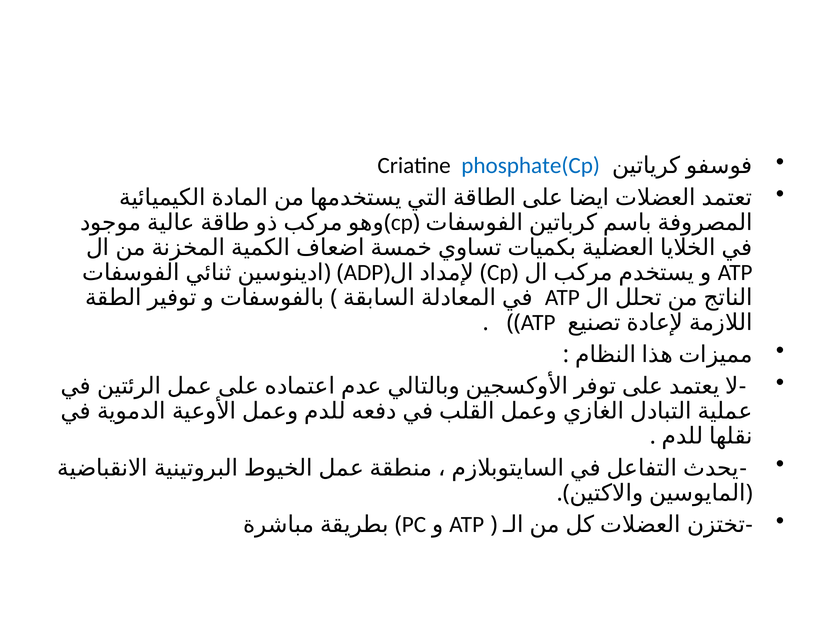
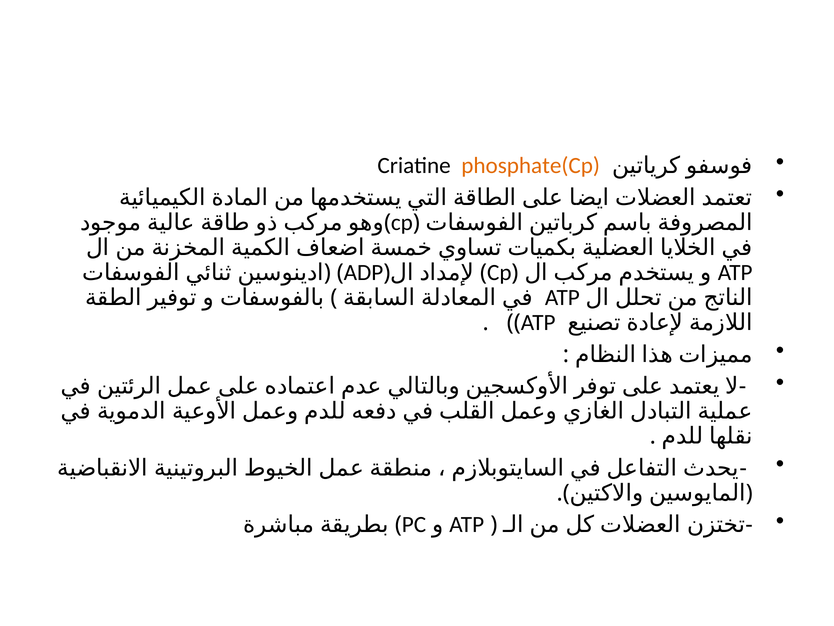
phosphate(Cp colour: blue -> orange
